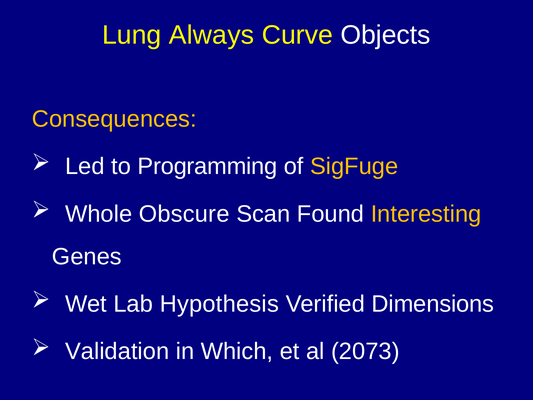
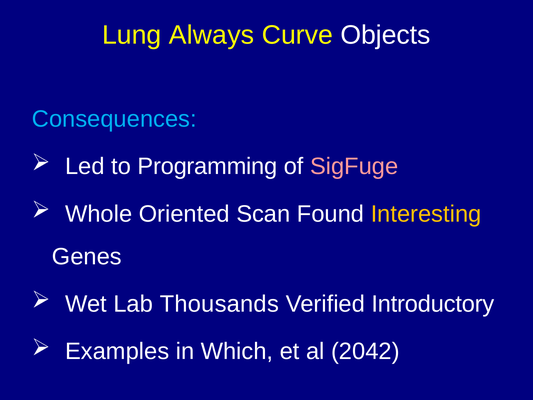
Consequences colour: yellow -> light blue
SigFuge colour: yellow -> pink
Obscure: Obscure -> Oriented
Hypothesis: Hypothesis -> Thousands
Dimensions: Dimensions -> Introductory
Validation: Validation -> Examples
2073: 2073 -> 2042
